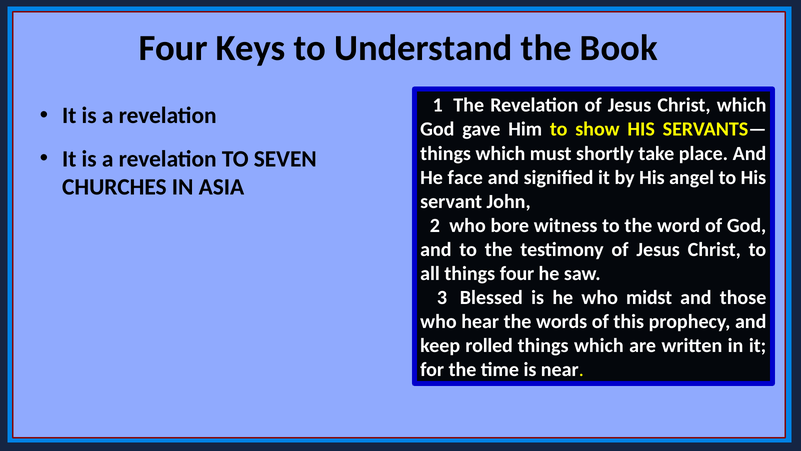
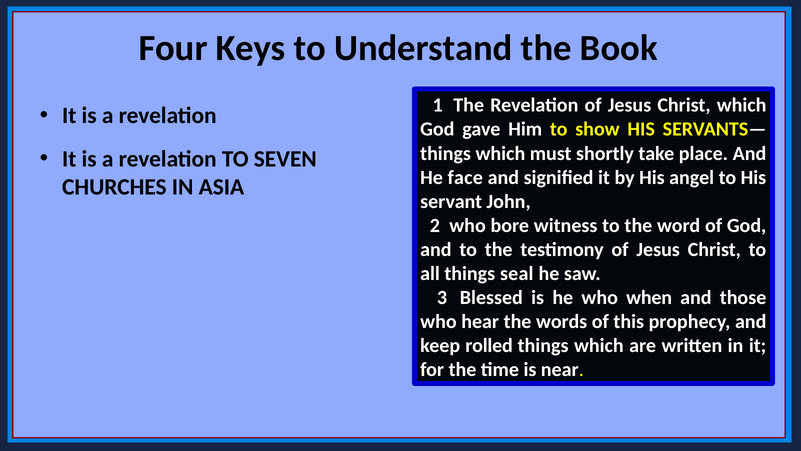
things four: four -> seal
midst: midst -> when
